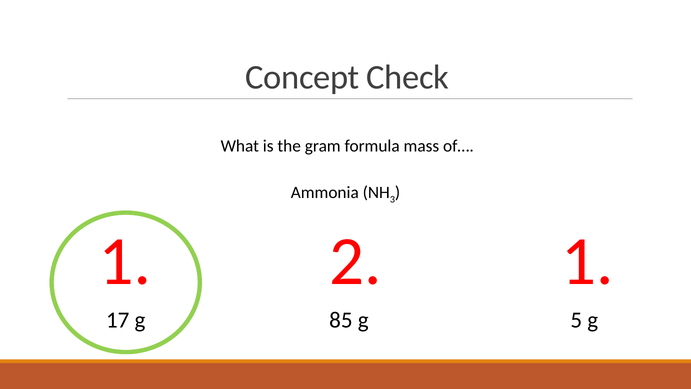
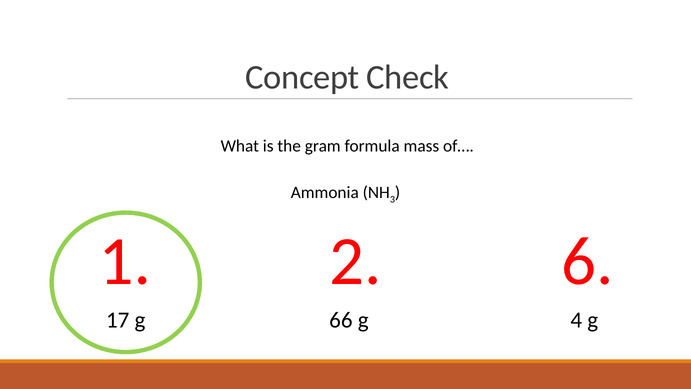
1 1: 1 -> 6
85: 85 -> 66
5: 5 -> 4
